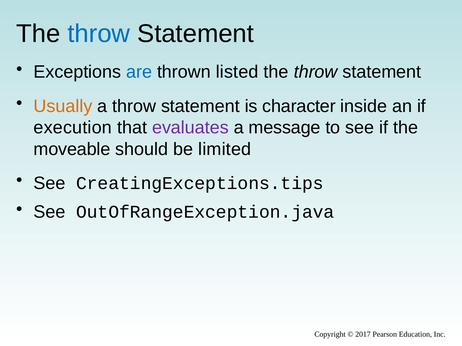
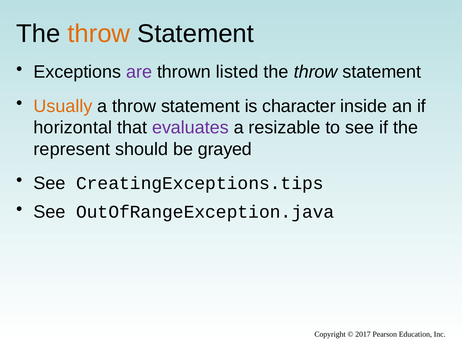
throw at (99, 34) colour: blue -> orange
are colour: blue -> purple
execution: execution -> horizontal
message: message -> resizable
moveable: moveable -> represent
limited: limited -> grayed
